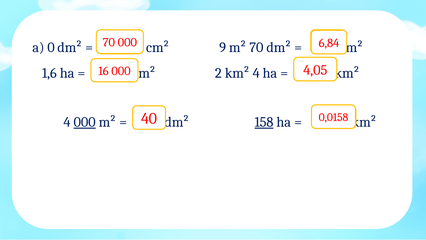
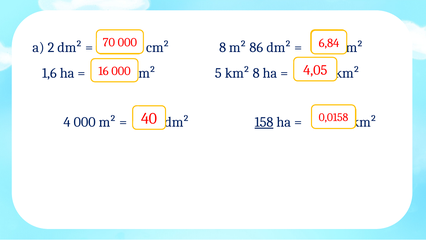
0: 0 -> 2
cm² 9: 9 -> 8
m² 70: 70 -> 86
2: 2 -> 5
4 at (256, 73): 4 -> 8
000 at (85, 122) underline: present -> none
